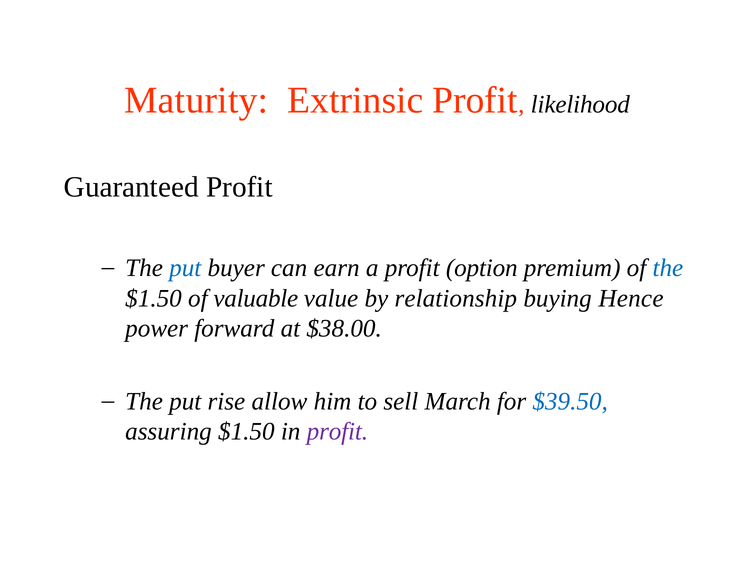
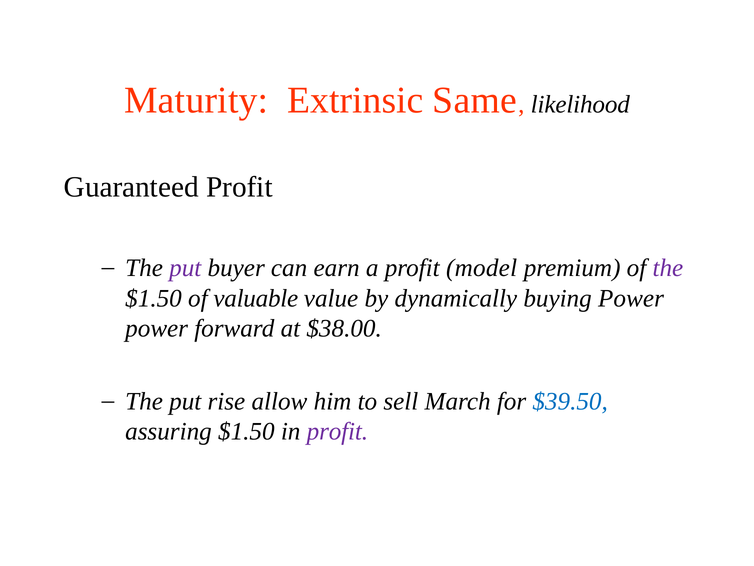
Extrinsic Profit: Profit -> Same
put at (185, 268) colour: blue -> purple
option: option -> model
the at (668, 268) colour: blue -> purple
relationship: relationship -> dynamically
buying Hence: Hence -> Power
